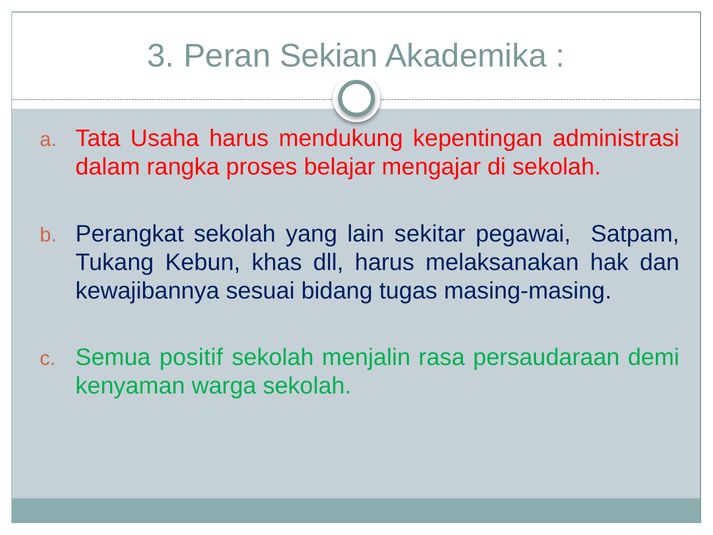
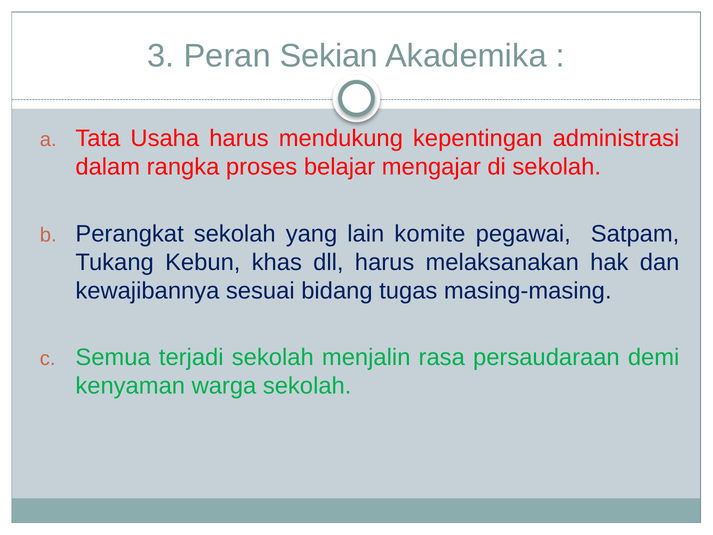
sekitar: sekitar -> komite
positif: positif -> terjadi
